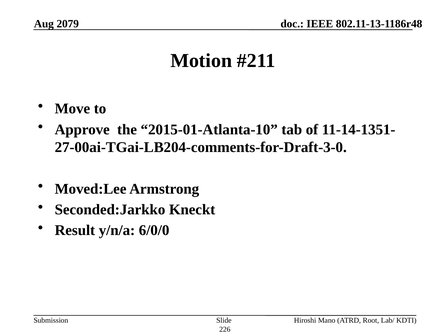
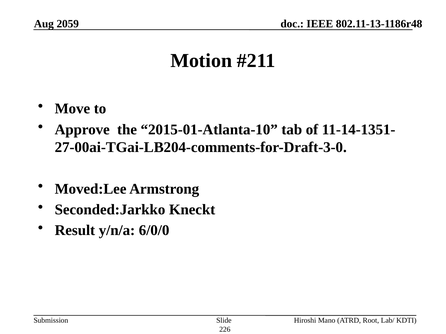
2079: 2079 -> 2059
